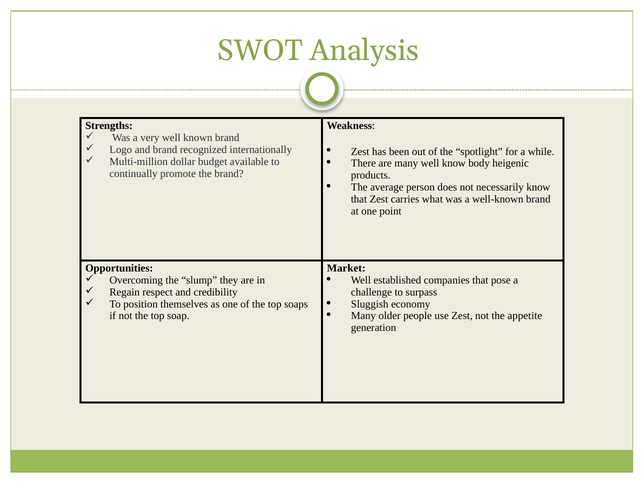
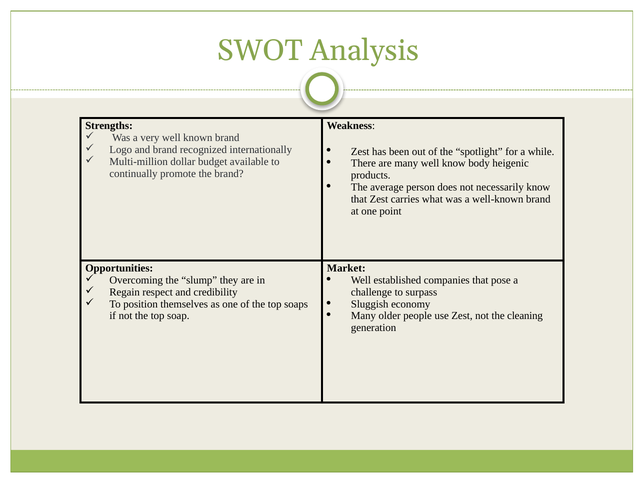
appetite: appetite -> cleaning
